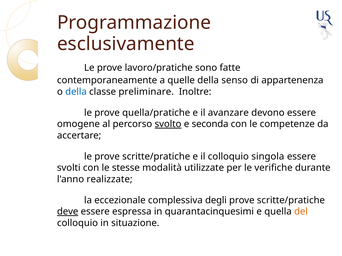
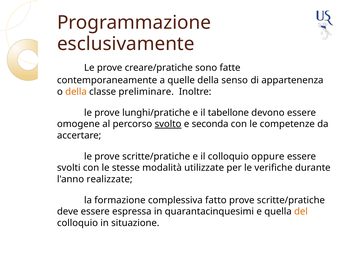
lavoro/pratiche: lavoro/pratiche -> creare/pratiche
della at (76, 92) colour: blue -> orange
quella/pratiche: quella/pratiche -> lunghi/pratiche
avanzare: avanzare -> tabellone
singola: singola -> oppure
eccezionale: eccezionale -> formazione
degli: degli -> fatto
deve underline: present -> none
